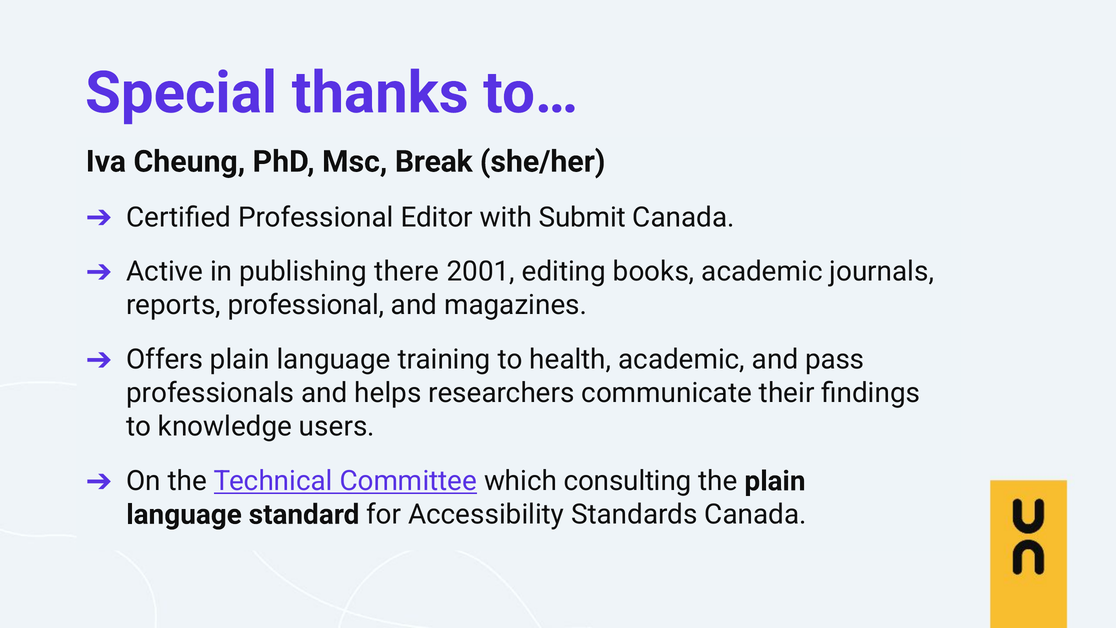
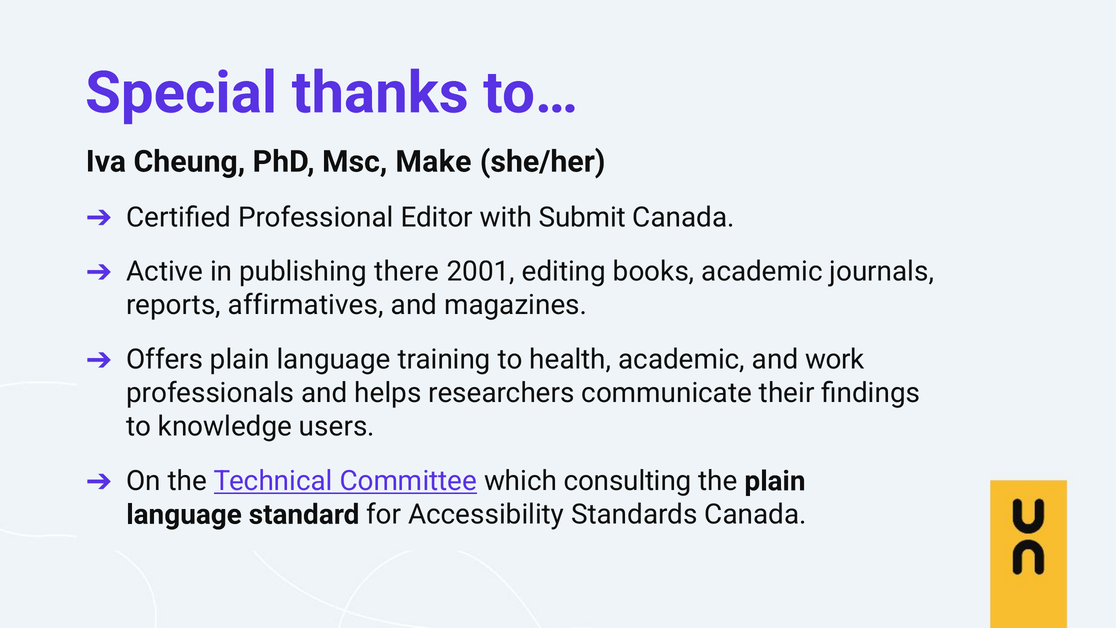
Break: Break -> Make
reports professional: professional -> affirmatives
pass: pass -> work
